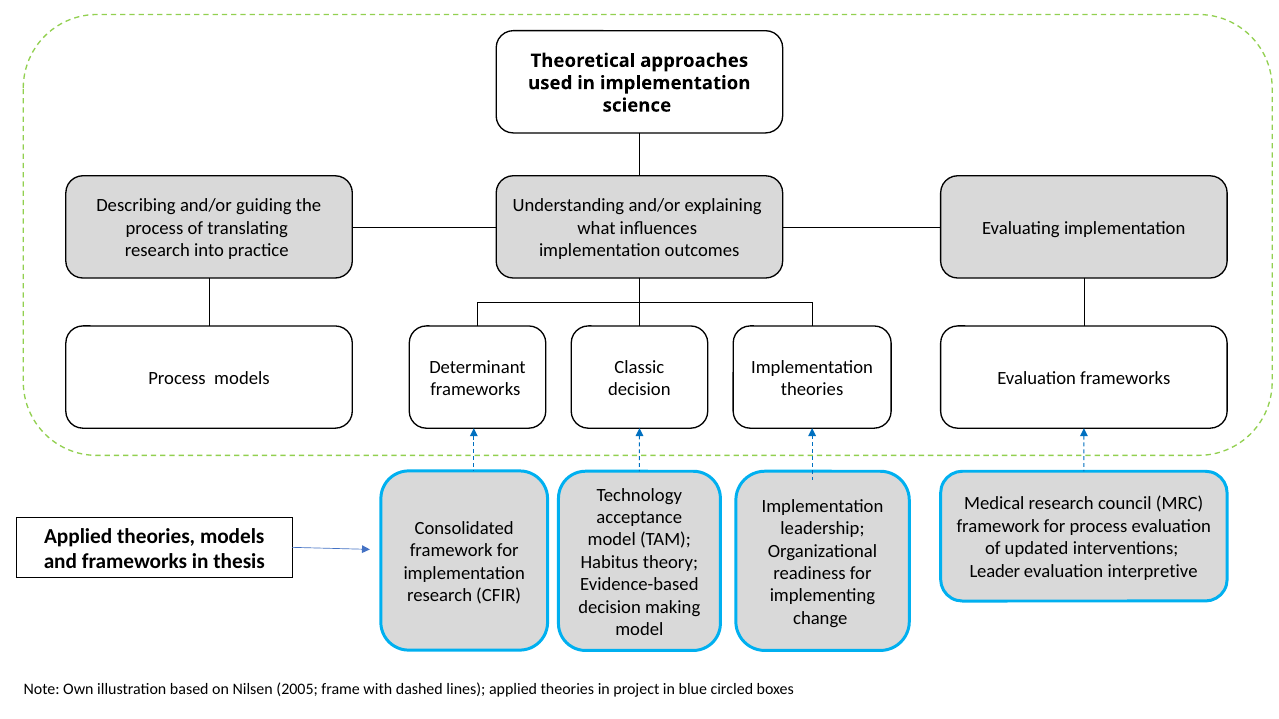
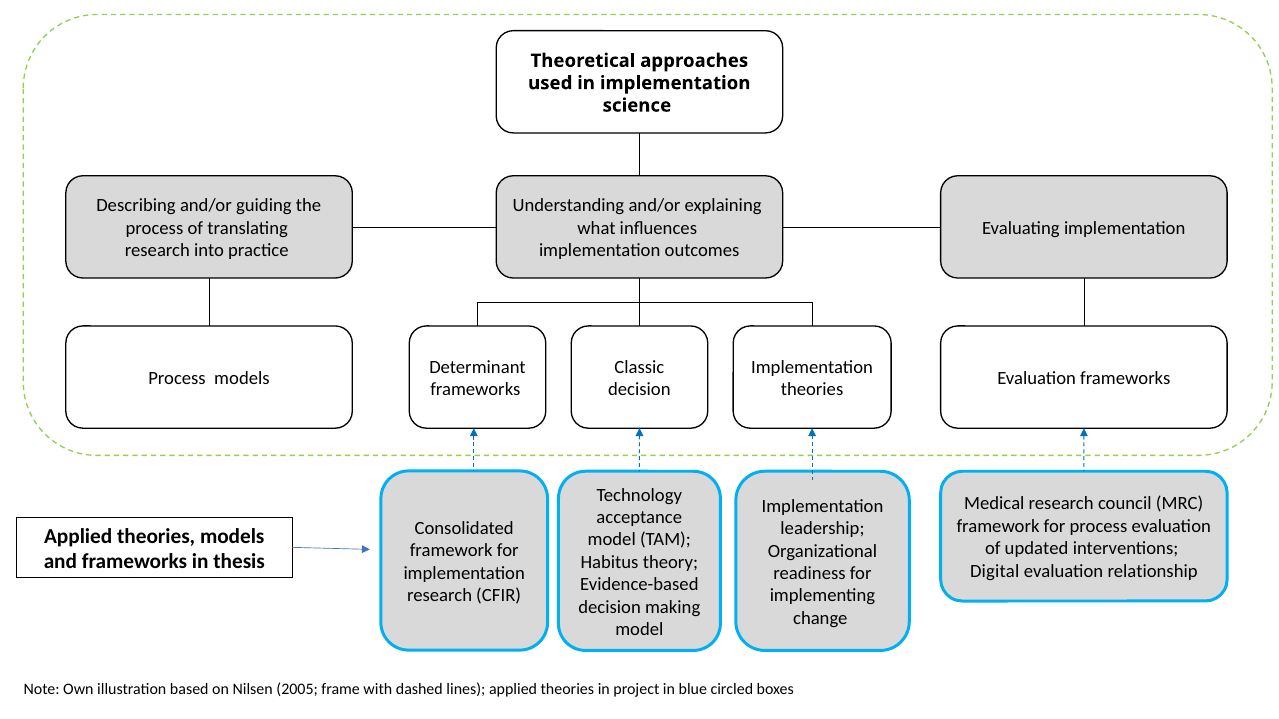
Leader: Leader -> Digital
interpretive: interpretive -> relationship
